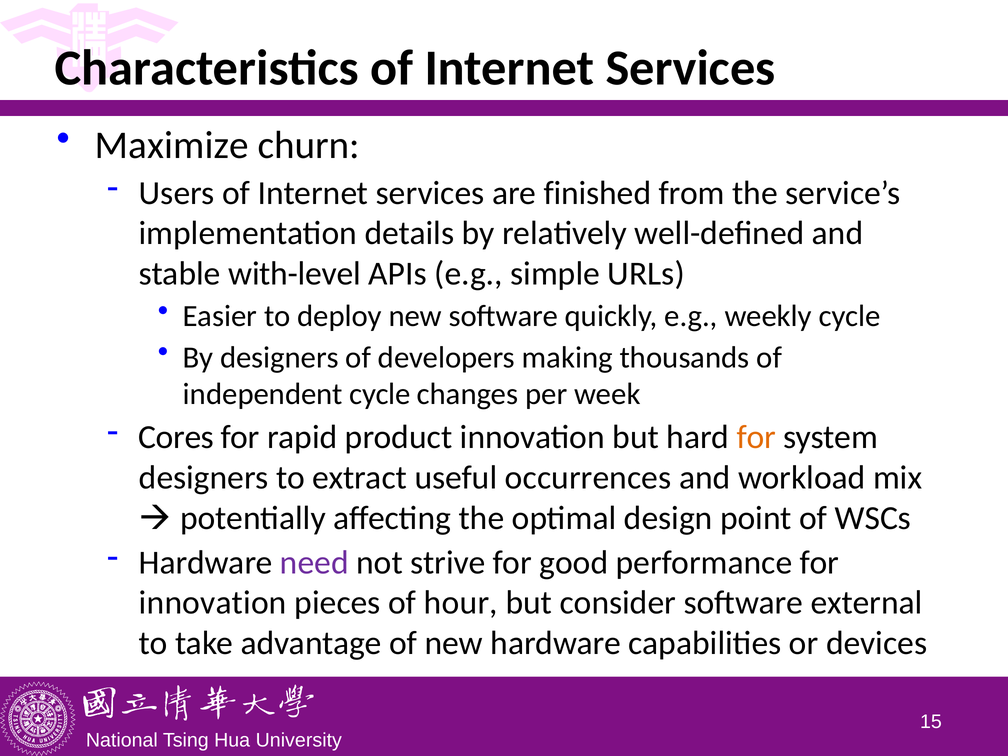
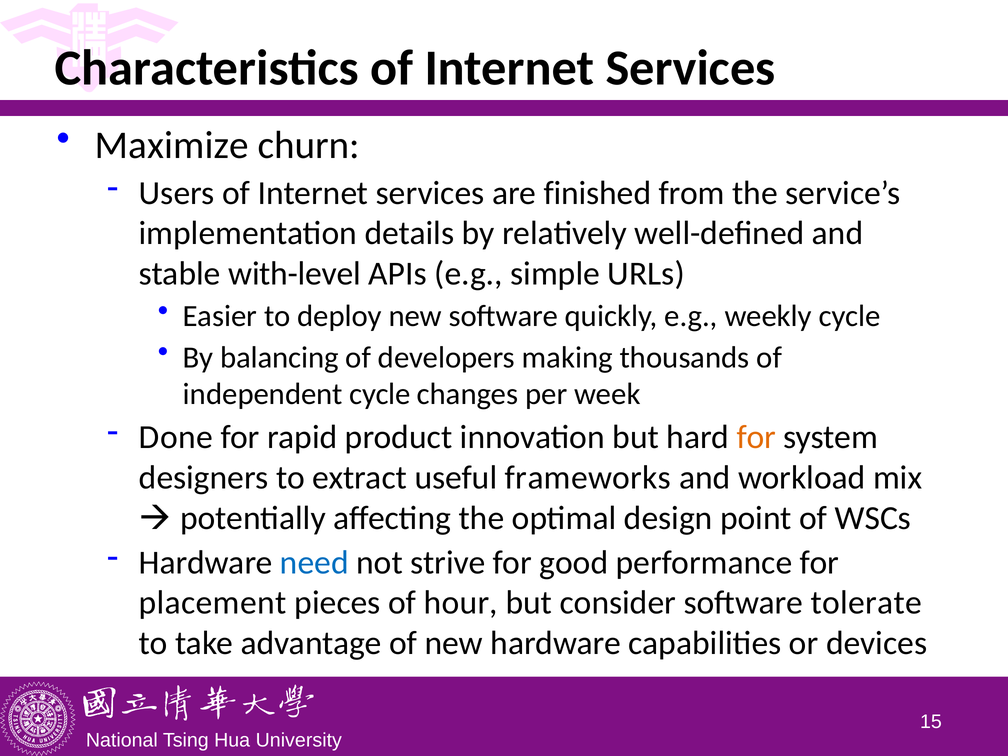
By designers: designers -> balancing
Cores: Cores -> Done
occurrences: occurrences -> frameworks
need colour: purple -> blue
innovation at (213, 603): innovation -> placement
external: external -> tolerate
